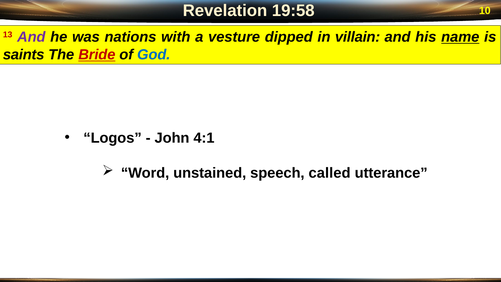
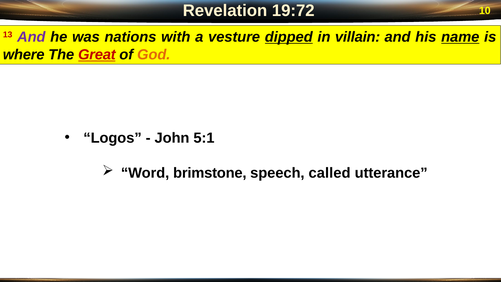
19:58: 19:58 -> 19:72
dipped underline: none -> present
saints: saints -> where
Bride: Bride -> Great
God colour: blue -> orange
4:1: 4:1 -> 5:1
unstained: unstained -> brimstone
